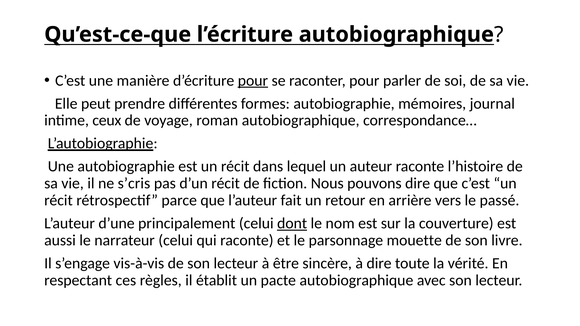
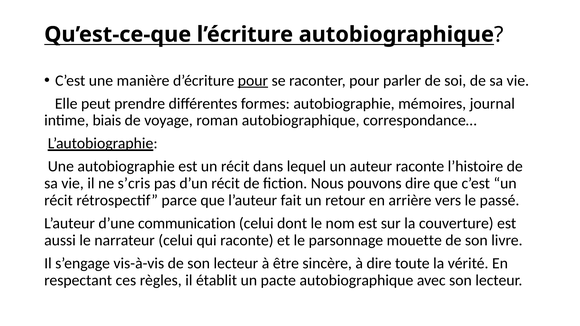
ceux: ceux -> biais
principalement: principalement -> communication
dont underline: present -> none
